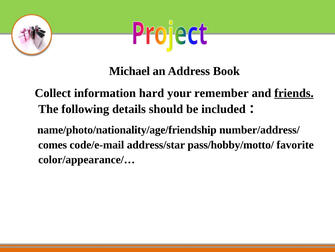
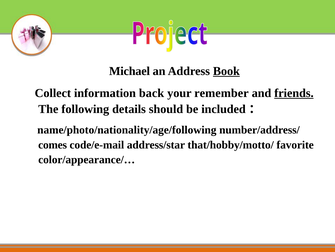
Book underline: none -> present
hard: hard -> back
name/photo/nationality/age/friendship: name/photo/nationality/age/friendship -> name/photo/nationality/age/following
pass/hobby/motto/: pass/hobby/motto/ -> that/hobby/motto/
